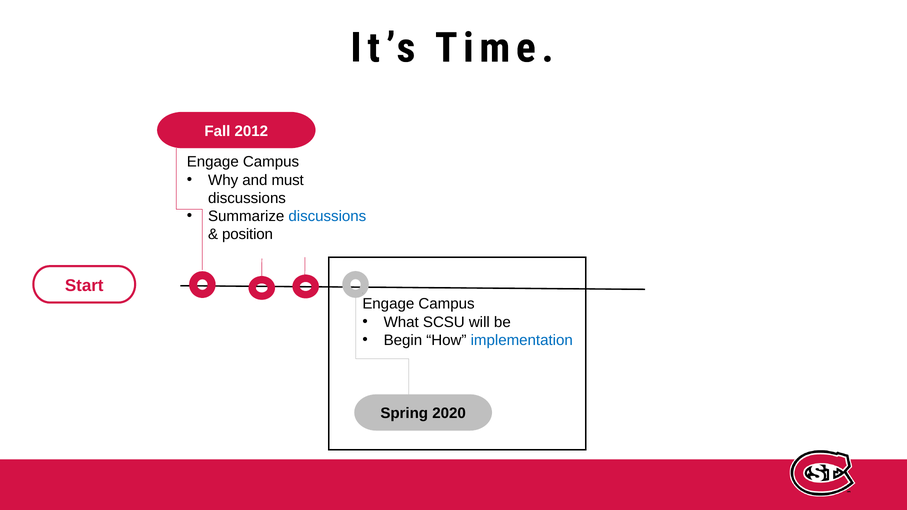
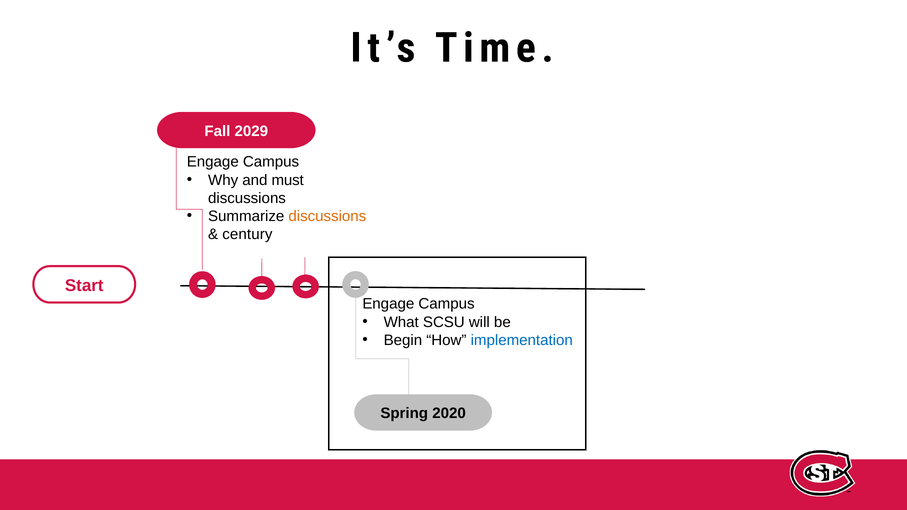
2012: 2012 -> 2029
discussions at (327, 216) colour: blue -> orange
position: position -> century
